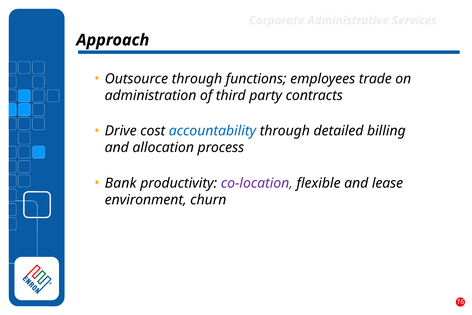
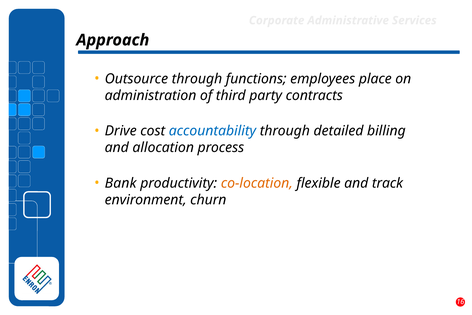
trade: trade -> place
co-location colour: purple -> orange
lease: lease -> track
